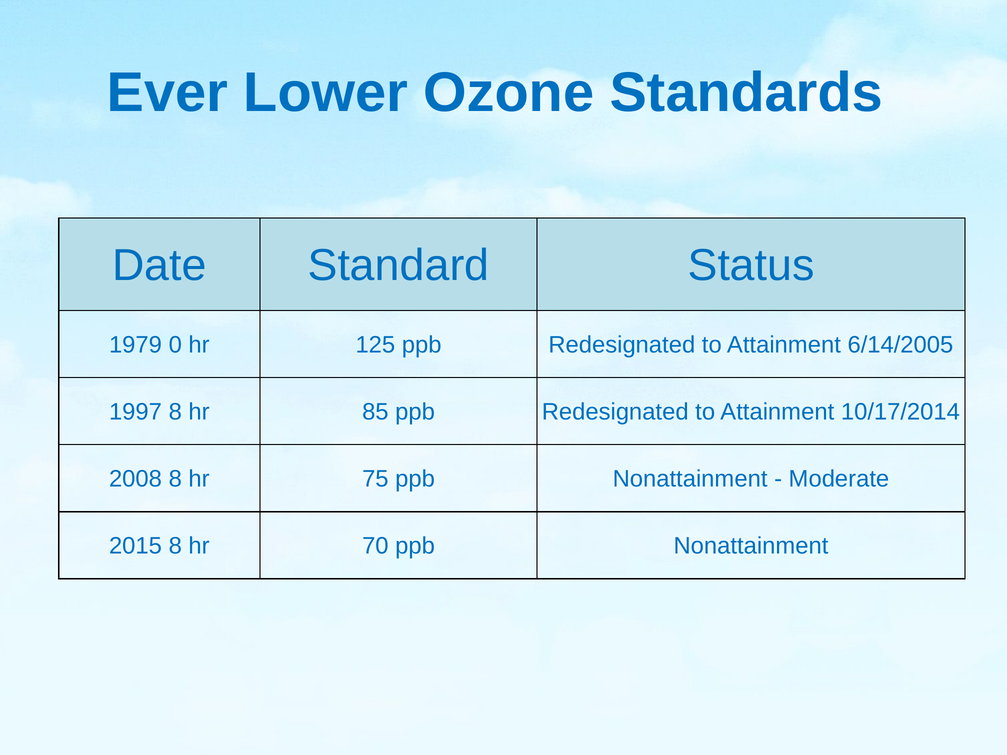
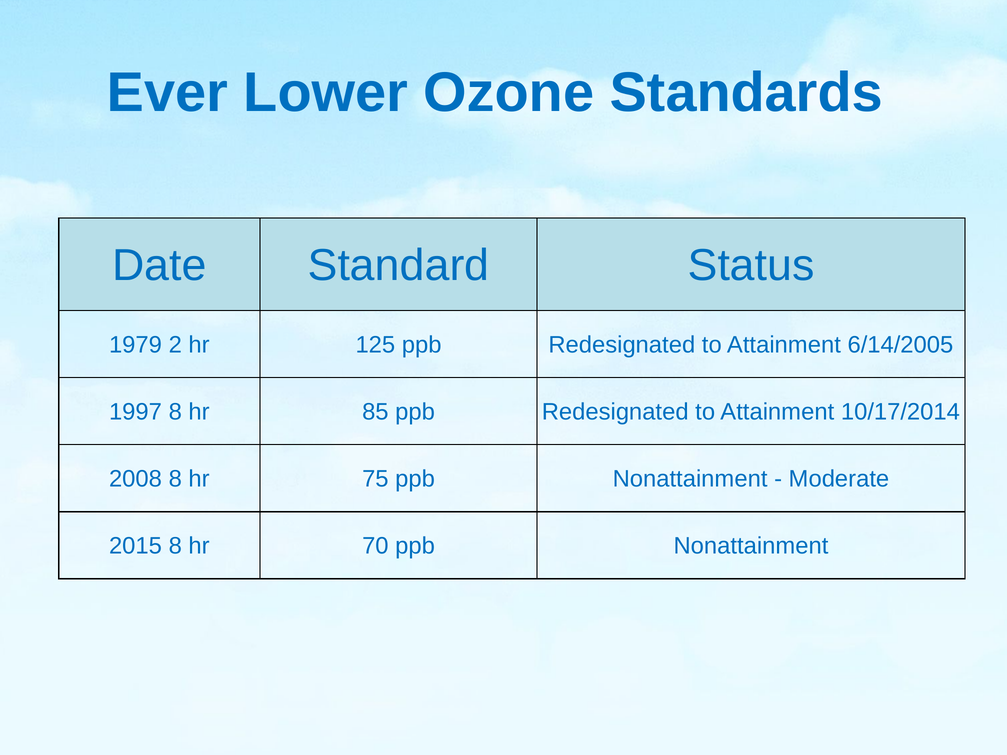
0: 0 -> 2
